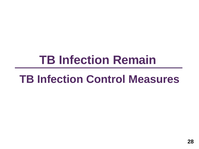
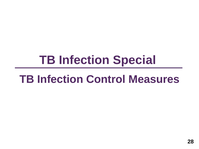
Remain: Remain -> Special
